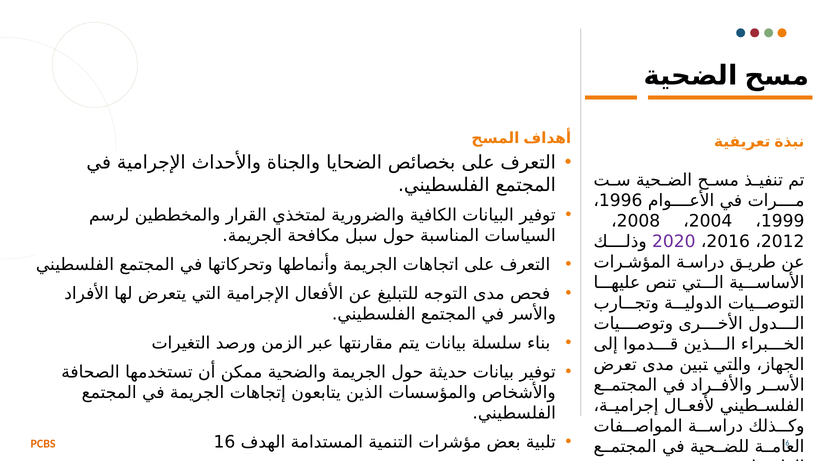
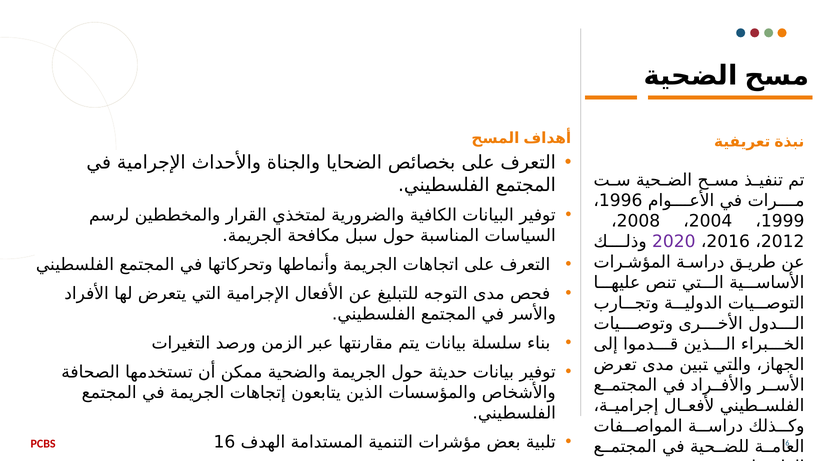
PCBS colour: orange -> red
